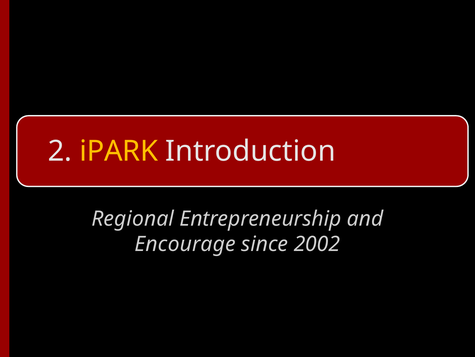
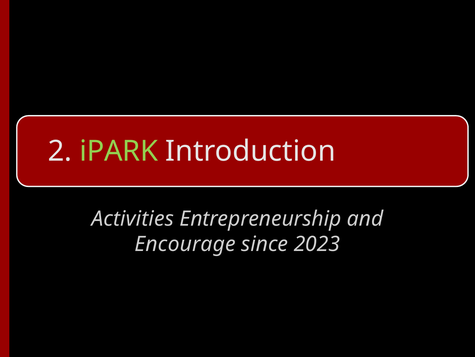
iPARK colour: yellow -> light green
Regional: Regional -> Activities
2002: 2002 -> 2023
